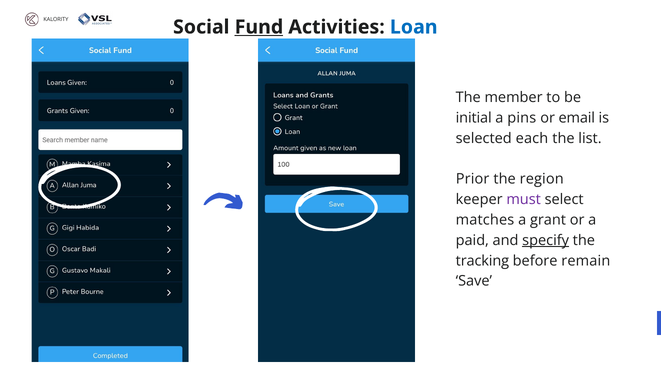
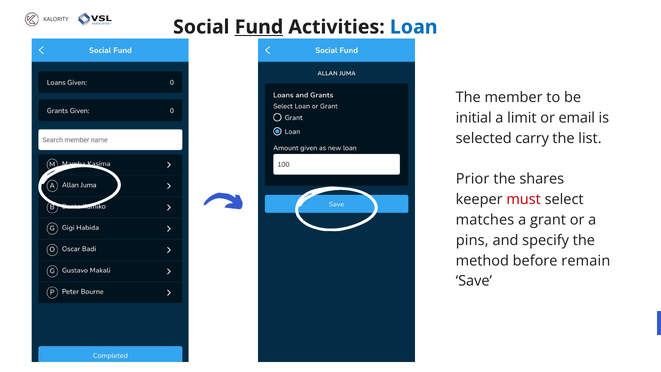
pins: pins -> limit
each: each -> carry
region: region -> shares
must colour: purple -> red
paid: paid -> pins
specify underline: present -> none
tracking: tracking -> method
